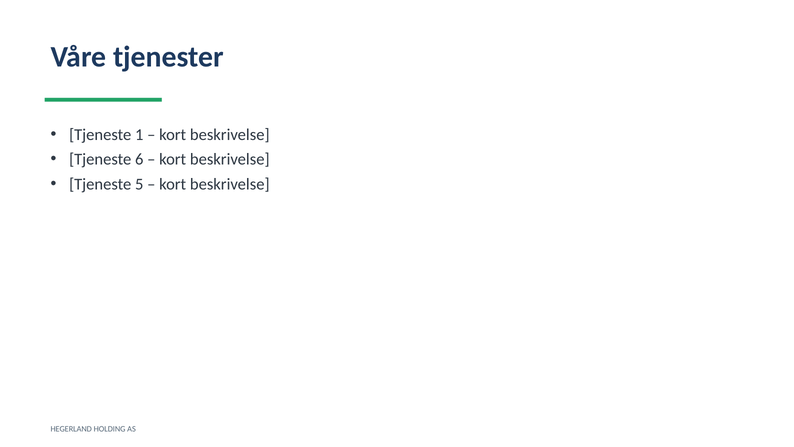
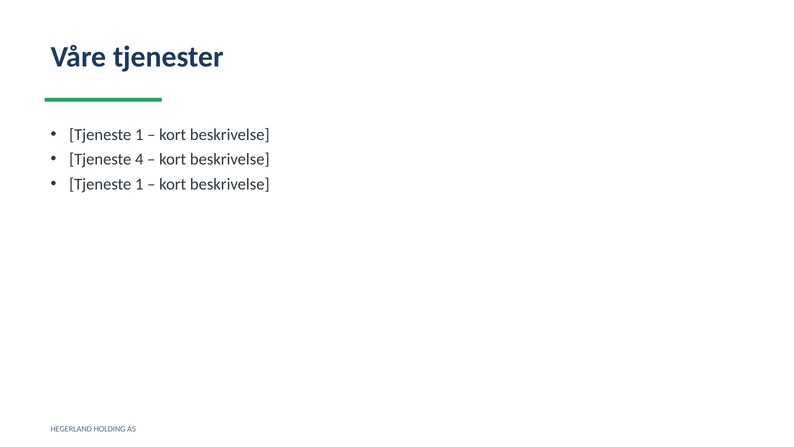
6: 6 -> 4
5 at (139, 184): 5 -> 1
